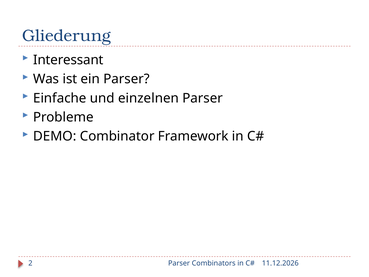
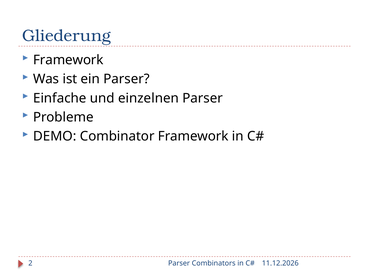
Interessant at (68, 60): Interessant -> Framework
